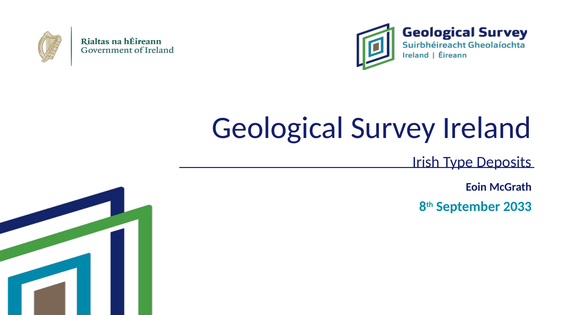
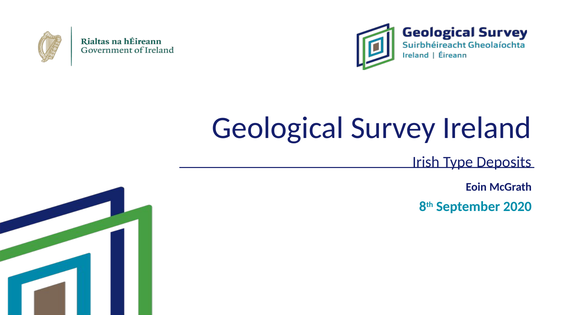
2033: 2033 -> 2020
